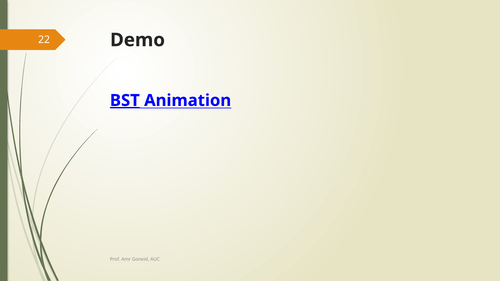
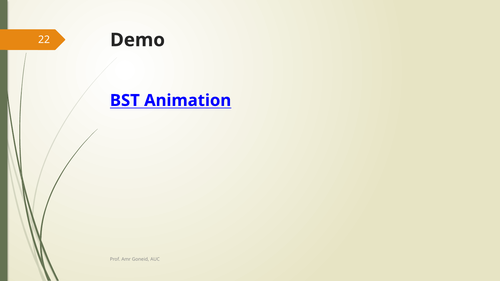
BST underline: present -> none
